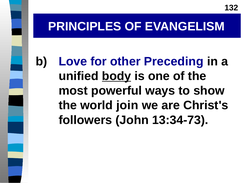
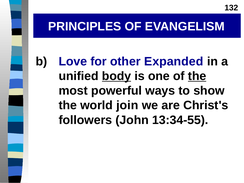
Preceding: Preceding -> Expanded
the at (197, 76) underline: none -> present
13:34-73: 13:34-73 -> 13:34-55
